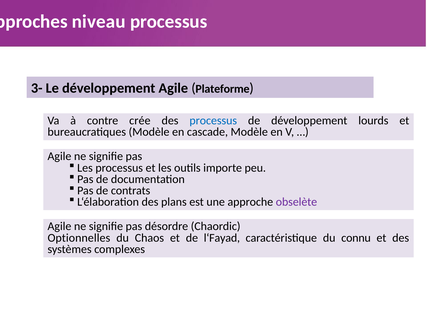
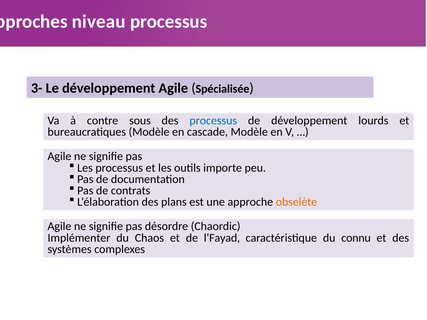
Plateforme: Plateforme -> Spécialisée
crée: crée -> sous
obselète colour: purple -> orange
Optionnelles: Optionnelles -> Implémenter
